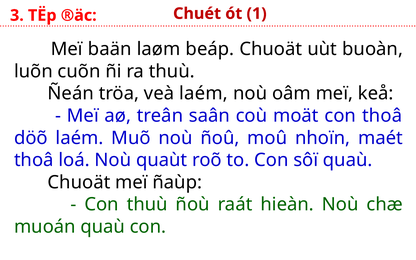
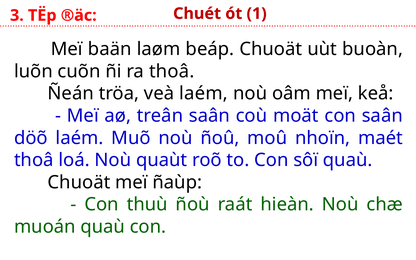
ra thuù: thuù -> thoâ
con thoâ: thoâ -> saân
